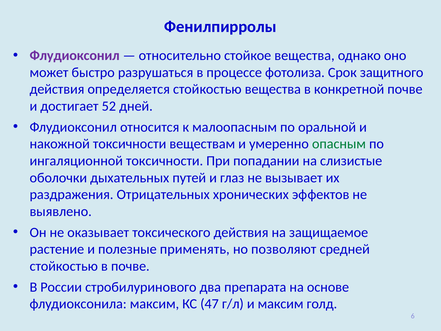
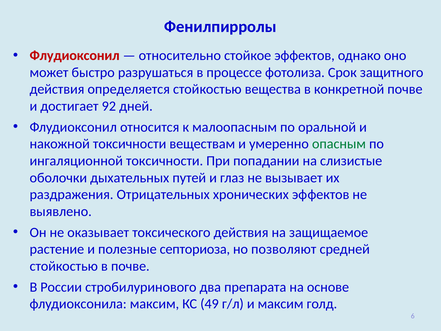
Флудиоксонил at (75, 55) colour: purple -> red
стойкое вещества: вещества -> эффектов
52: 52 -> 92
применять: применять -> септориоза
47: 47 -> 49
